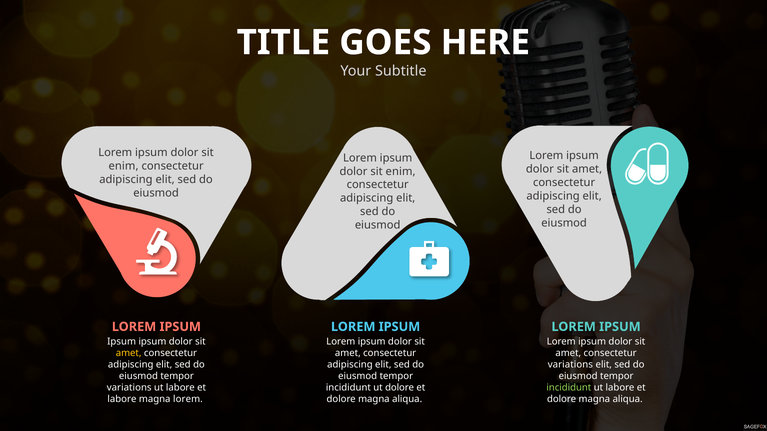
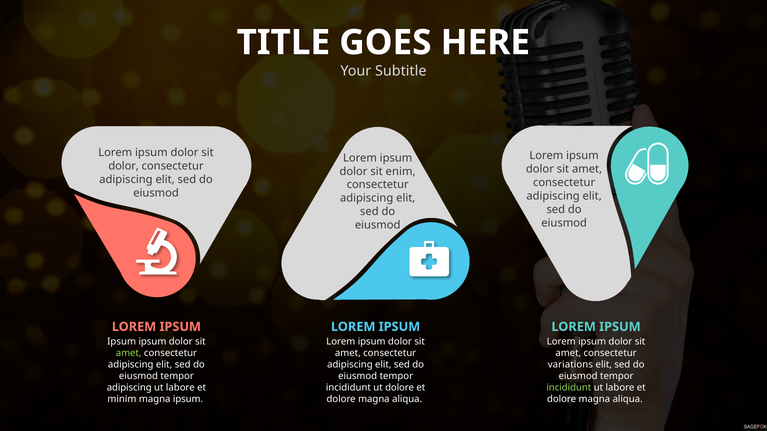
enim at (124, 166): enim -> dolor
amet at (129, 354) colour: yellow -> light green
variations at (129, 388): variations -> adipiscing
labore at (122, 400): labore -> minim
magna lorem: lorem -> ipsum
